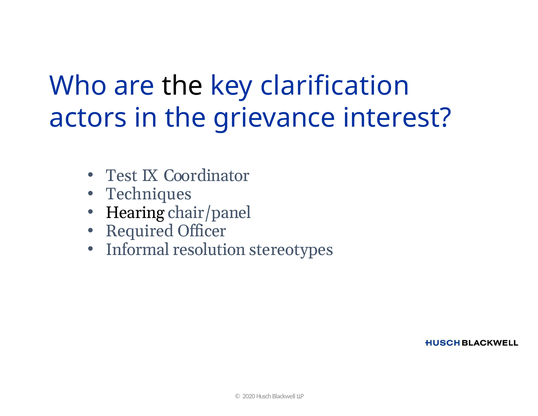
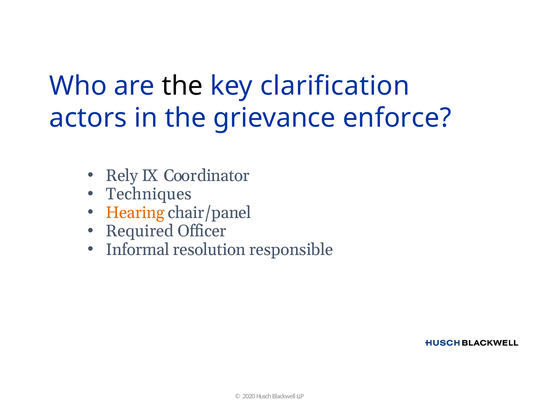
interest: interest -> enforce
Test: Test -> Rely
Hearing colour: black -> orange
stereotypes: stereotypes -> responsible
